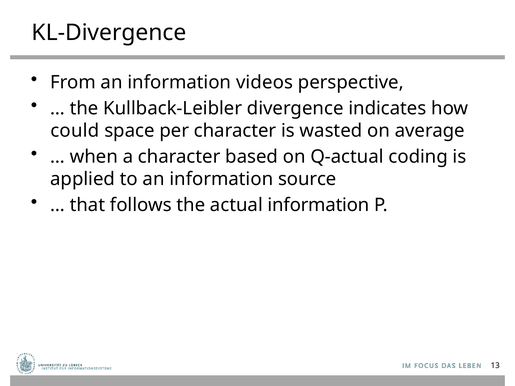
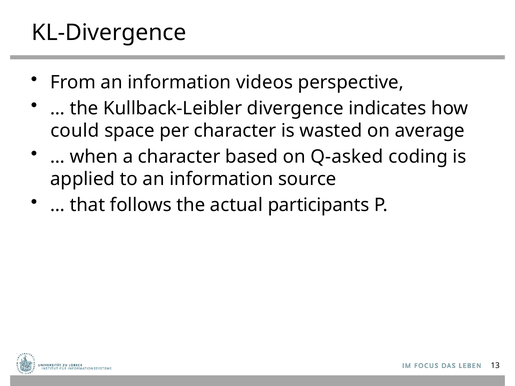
Q-actual: Q-actual -> Q-asked
actual information: information -> participants
